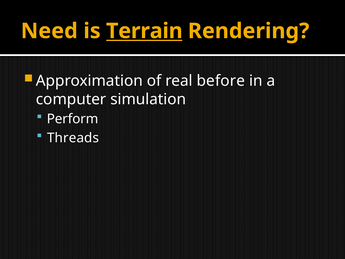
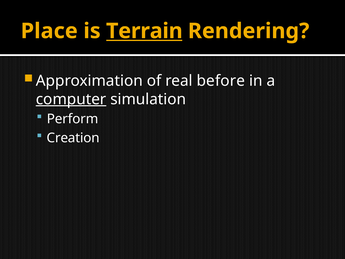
Need: Need -> Place
computer underline: none -> present
Threads: Threads -> Creation
